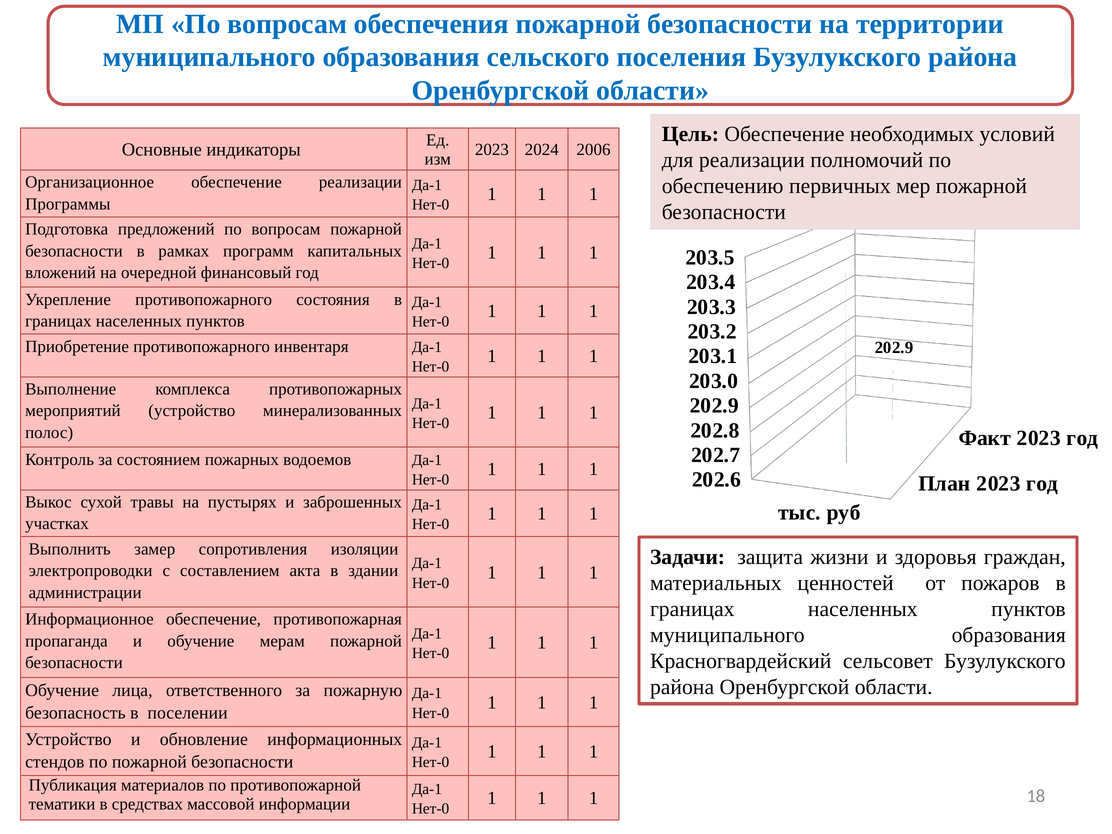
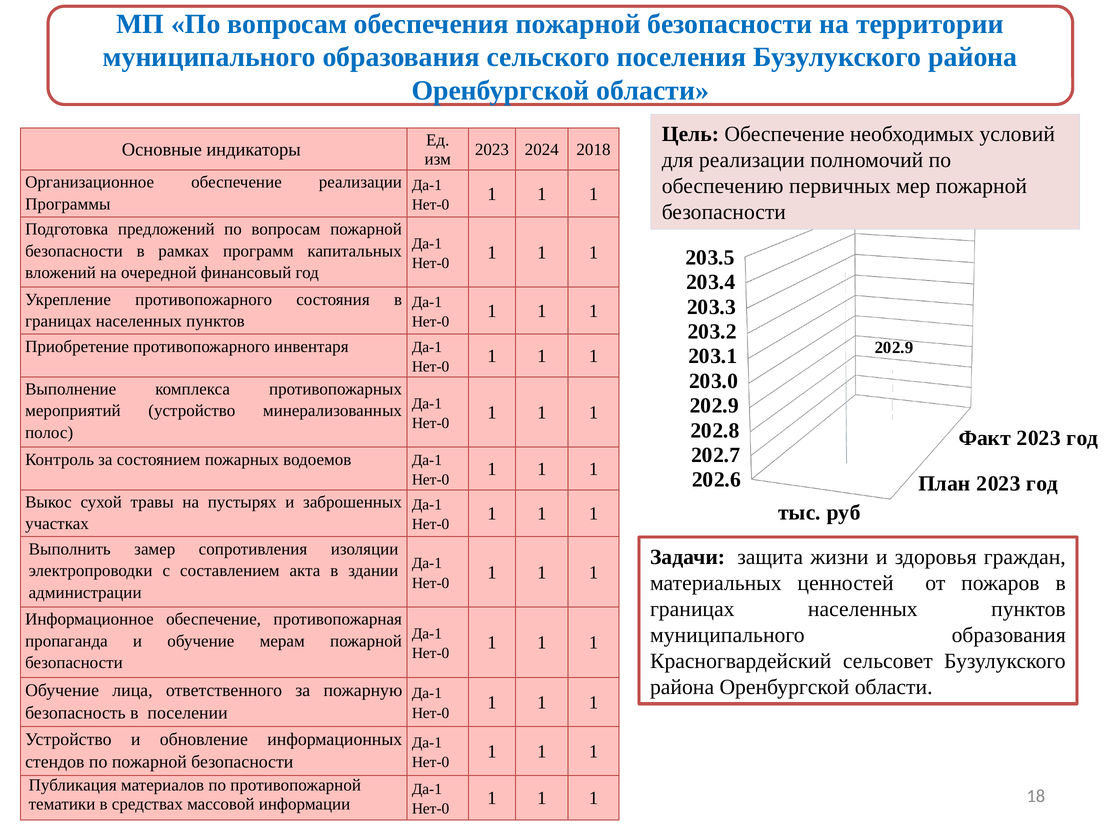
2006: 2006 -> 2018
